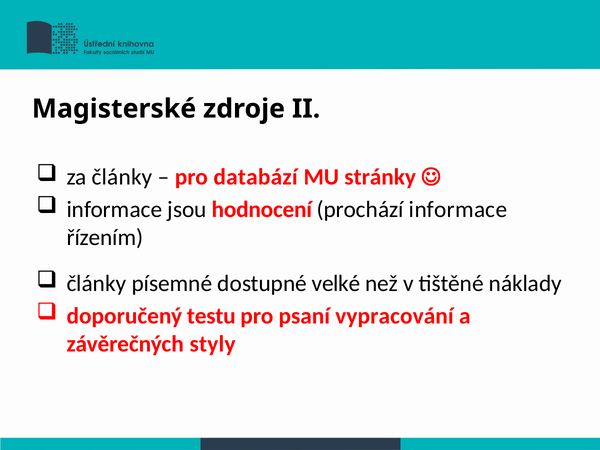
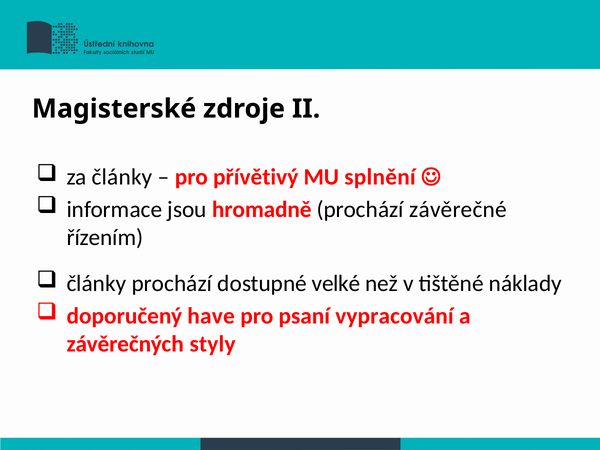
databází: databází -> přívětivý
stránky: stránky -> splnění
hodnocení: hodnocení -> hromadně
prochází informace: informace -> závěrečné
články písemné: písemné -> prochází
testu: testu -> have
